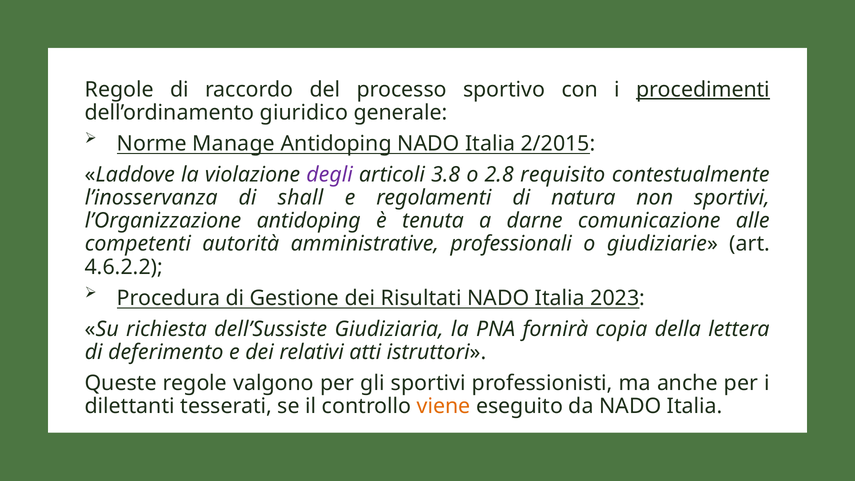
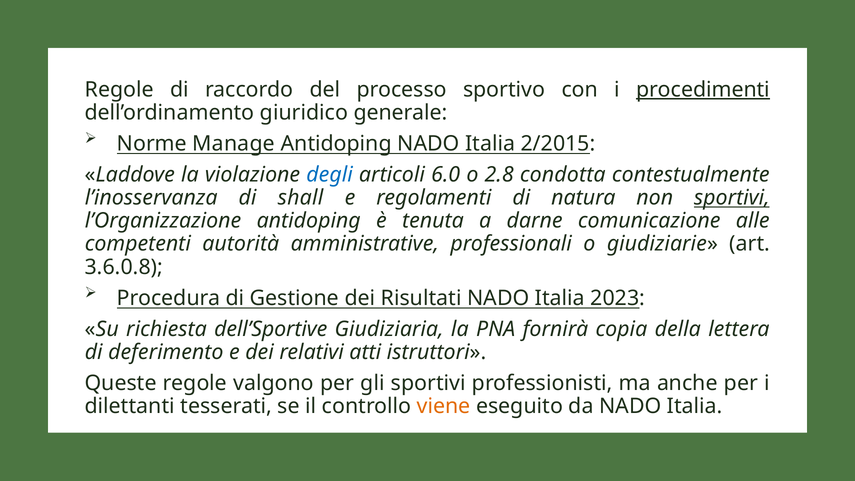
degli colour: purple -> blue
3.8: 3.8 -> 6.0
requisito: requisito -> condotta
sportivi at (732, 198) underline: none -> present
4.6.2.2: 4.6.2.2 -> 3.6.0.8
dell’Sussiste: dell’Sussiste -> dell’Sportive
